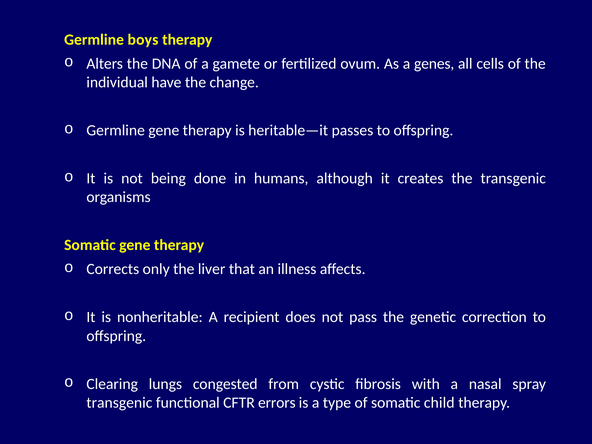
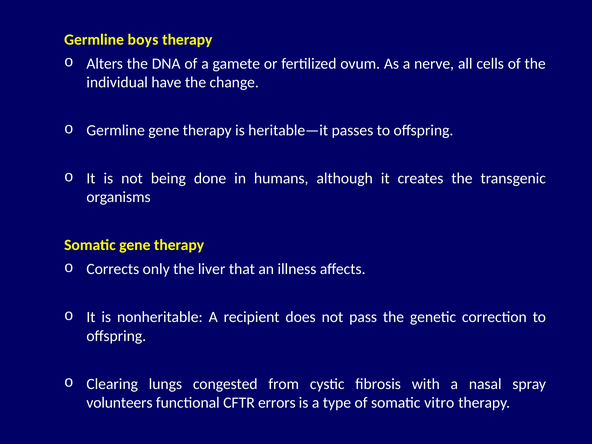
genes: genes -> nerve
transgenic at (119, 403): transgenic -> volunteers
child: child -> vitro
